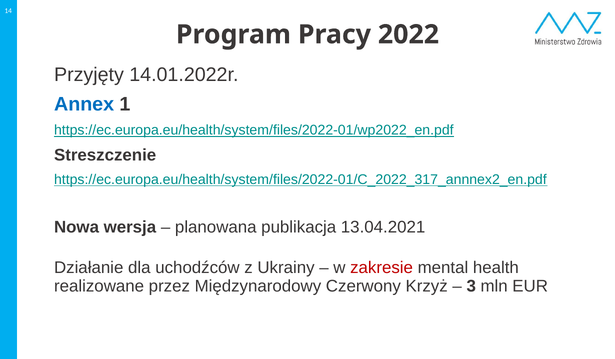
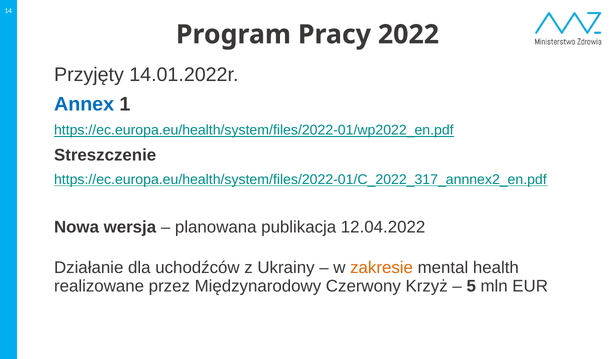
13.04.2021: 13.04.2021 -> 12.04.2022
zakresie colour: red -> orange
3: 3 -> 5
